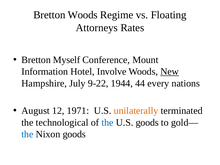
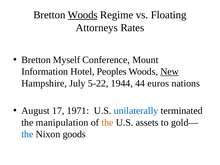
Woods at (83, 15) underline: none -> present
Involve: Involve -> Peoples
9-22: 9-22 -> 5-22
every: every -> euros
12: 12 -> 17
unilaterally colour: orange -> blue
technological: technological -> manipulation
the at (107, 122) colour: blue -> orange
U.S goods: goods -> assets
